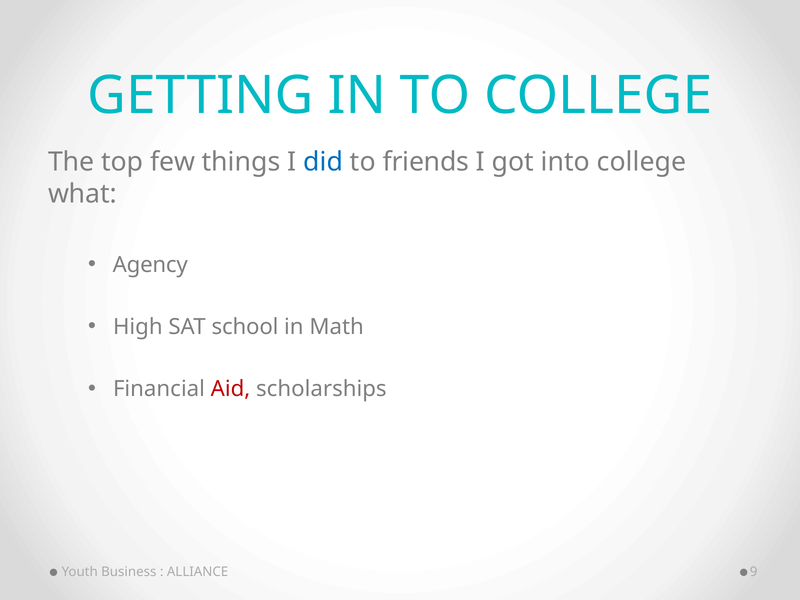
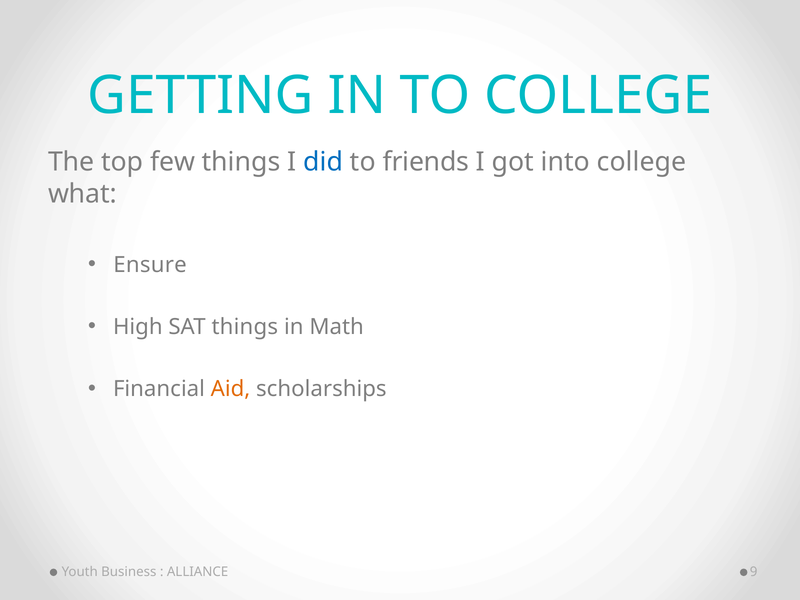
Agency: Agency -> Ensure
SAT school: school -> things
Aid colour: red -> orange
